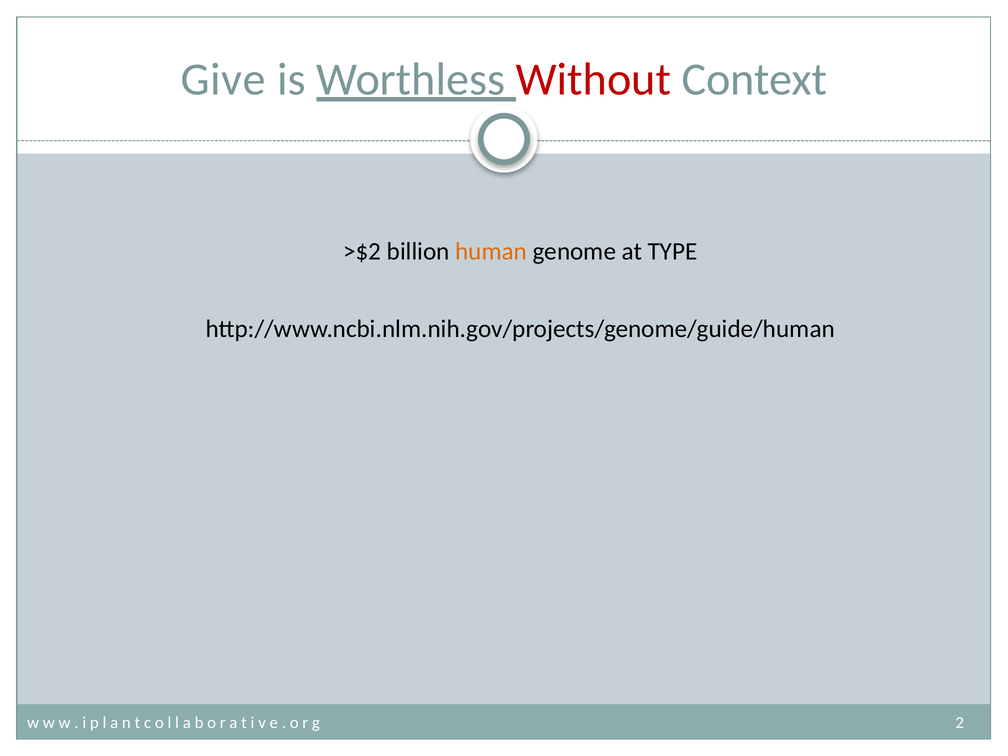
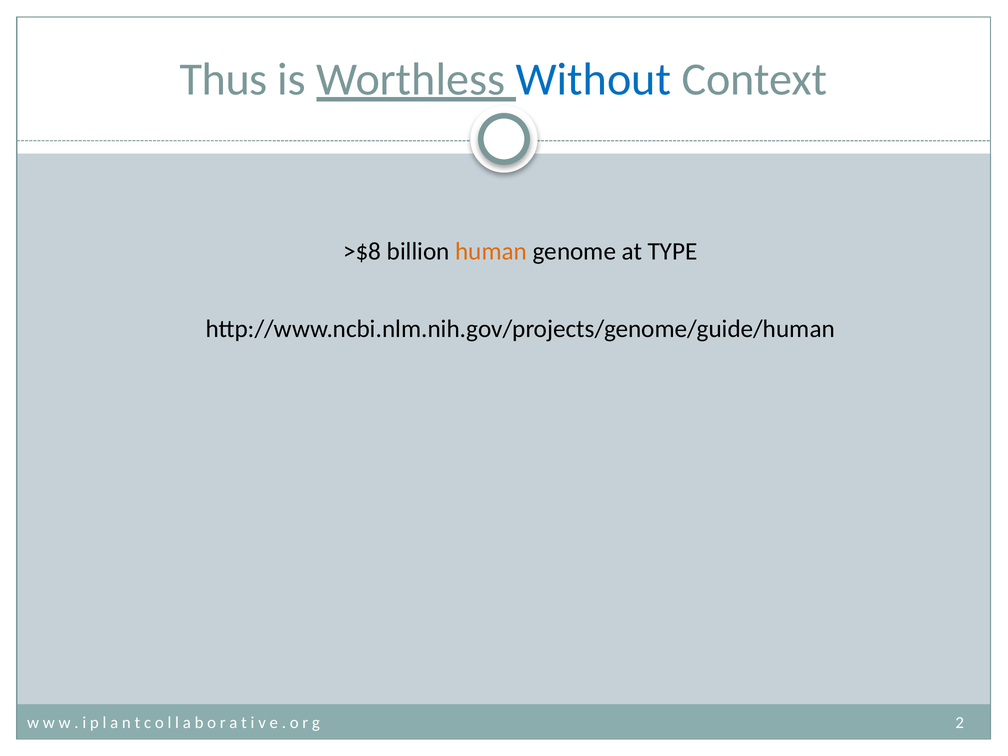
Give: Give -> Thus
Without colour: red -> blue
>$2: >$2 -> >$8
